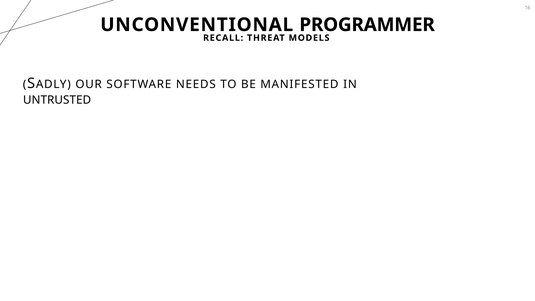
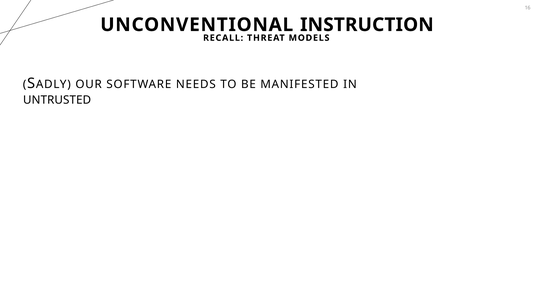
PROGRAMMER: PROGRAMMER -> INSTRUCTION
